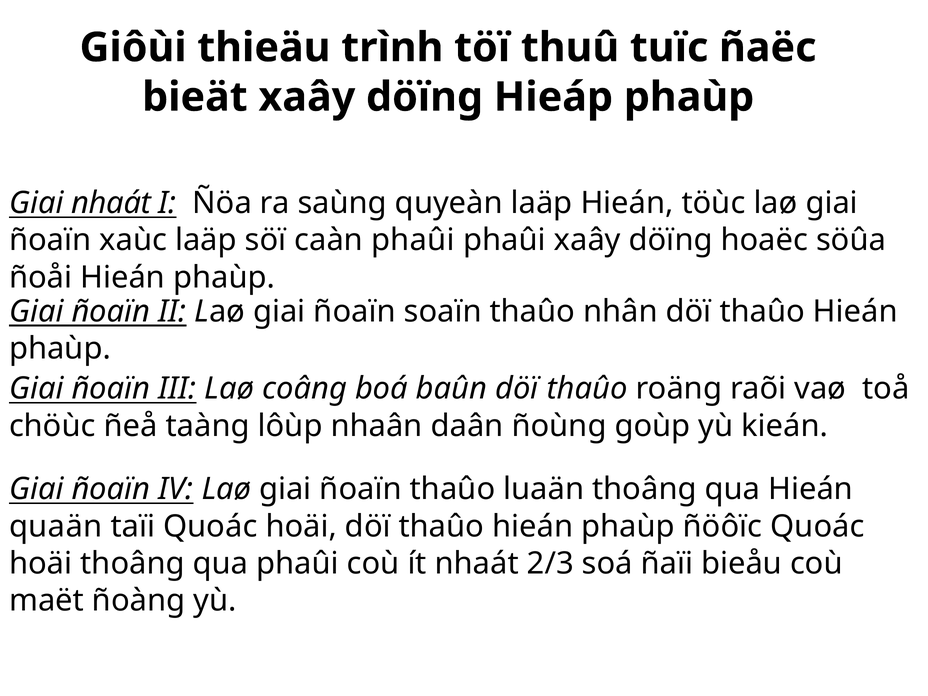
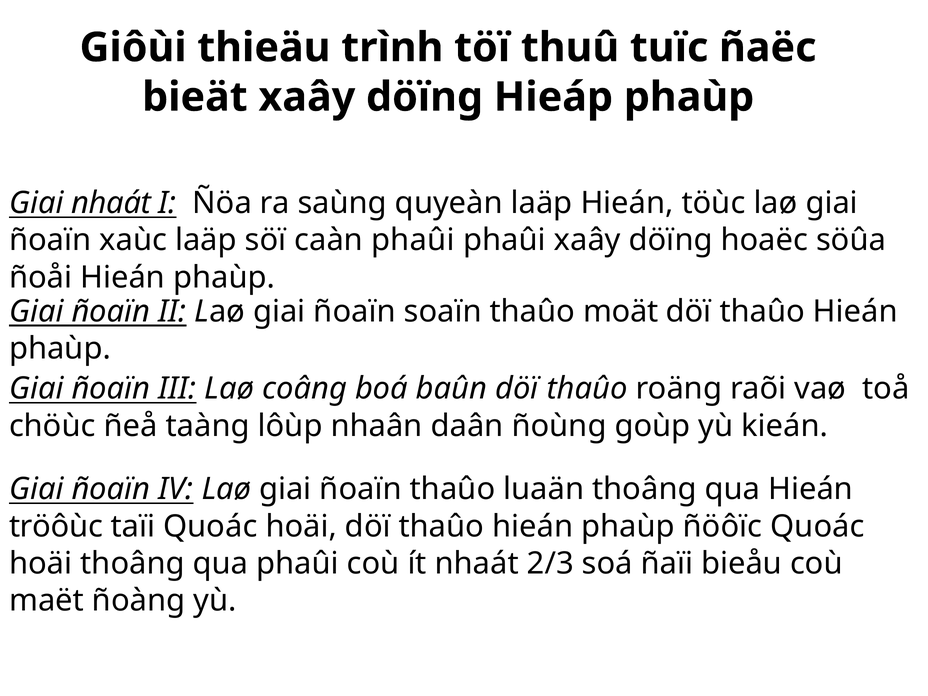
nhân: nhân -> moät
quaän: quaän -> tröôùc
